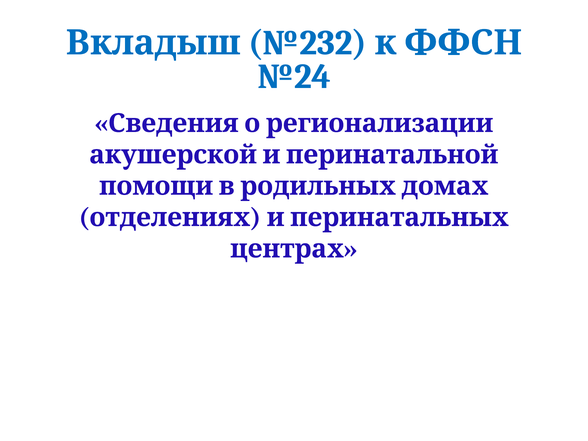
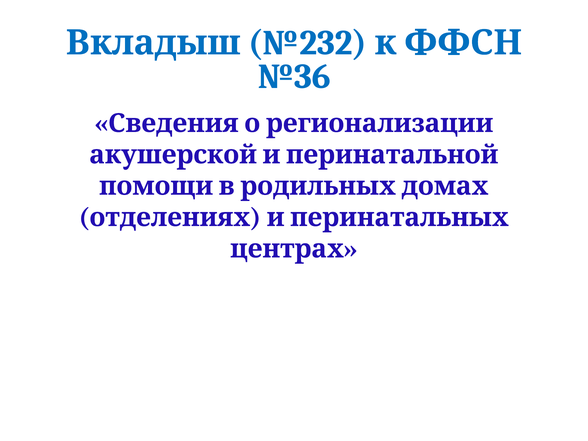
№24: №24 -> №36
